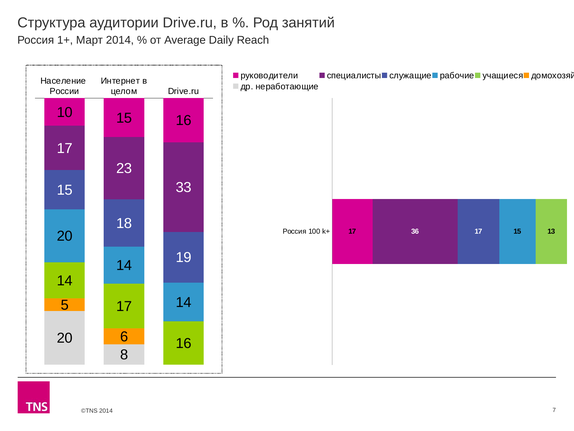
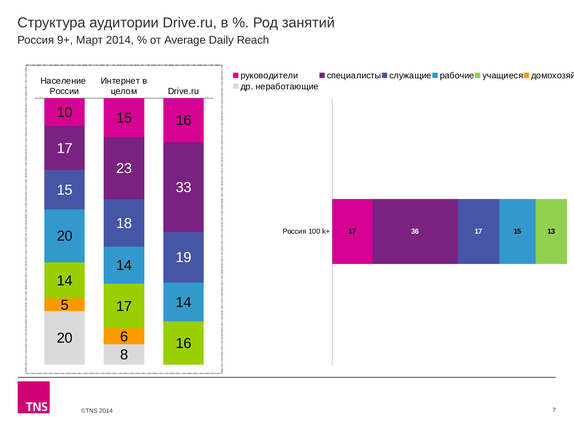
1+: 1+ -> 9+
